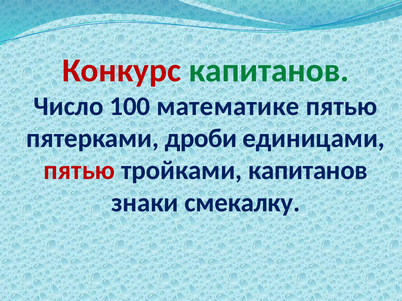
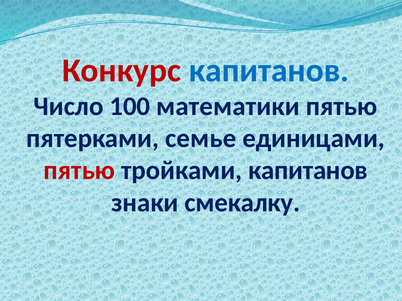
капитанов at (269, 71) colour: green -> blue
математике: математике -> математики
дроби: дроби -> семье
